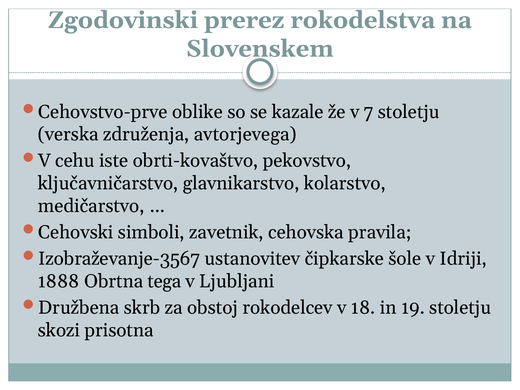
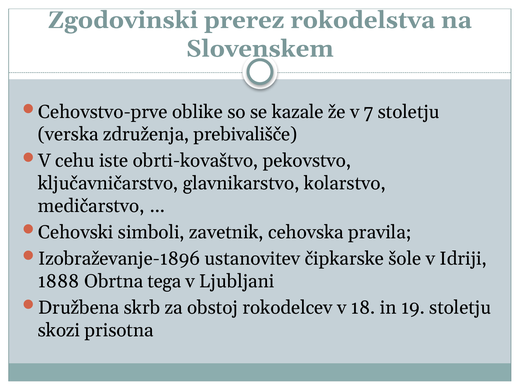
avtorjevega: avtorjevega -> prebivališče
Izobraževanje-3567: Izobraževanje-3567 -> Izobraževanje-1896
